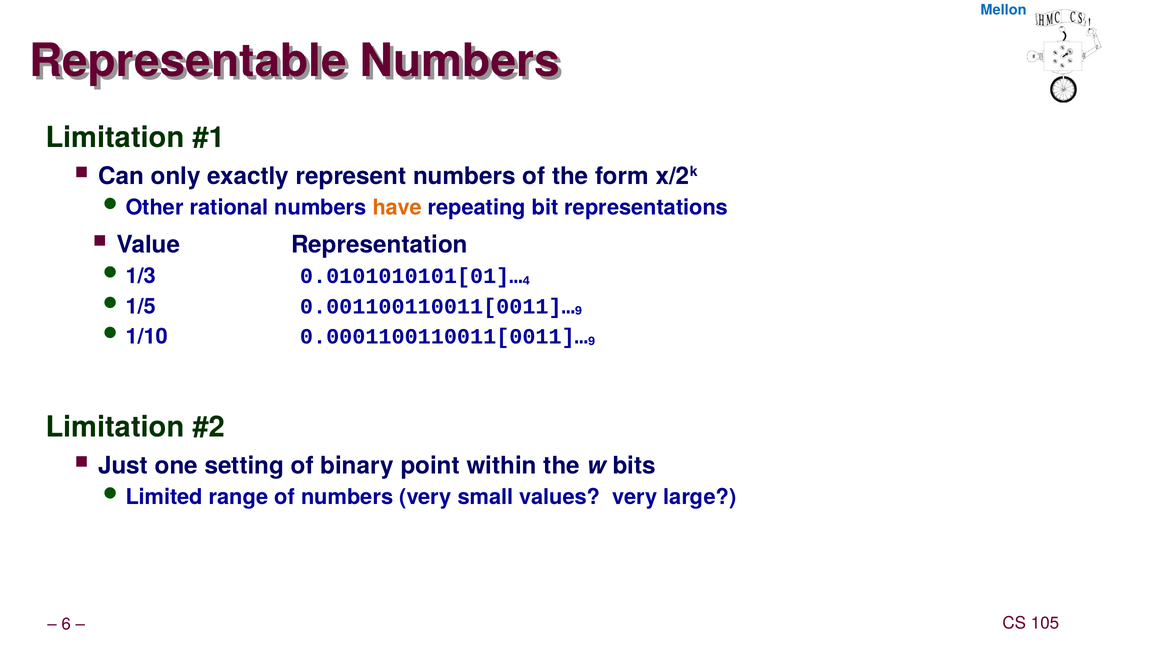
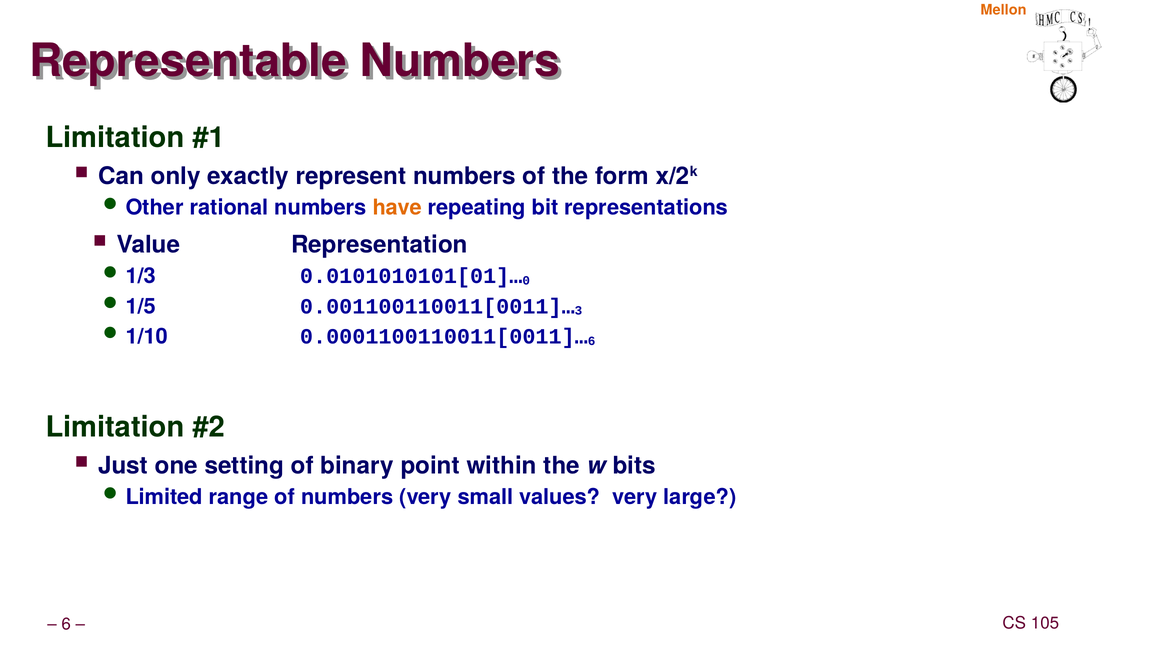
Mellon colour: blue -> orange
4: 4 -> 0
9 at (578, 311): 9 -> 3
9 at (592, 341): 9 -> 6
